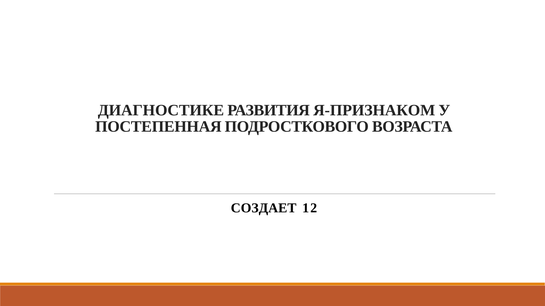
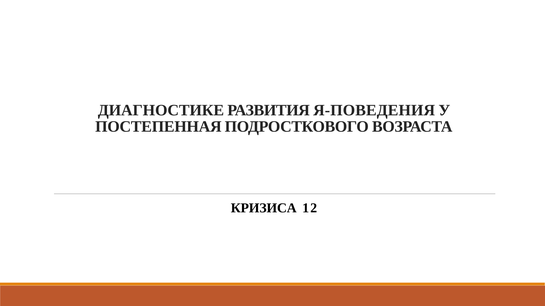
Я-ПРИЗНАКОМ: Я-ПРИЗНАКОМ -> Я-ПОВЕДЕНИЯ
СОЗДАЕТ: СОЗДАЕТ -> КРИЗИСА
